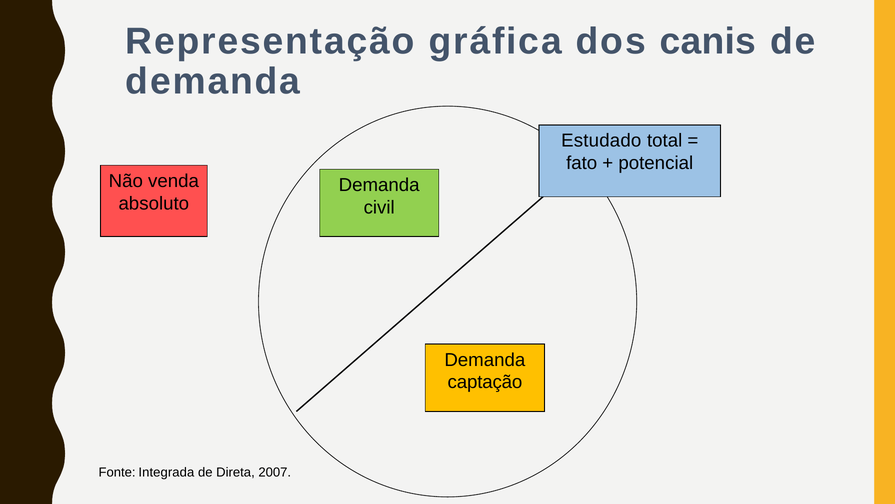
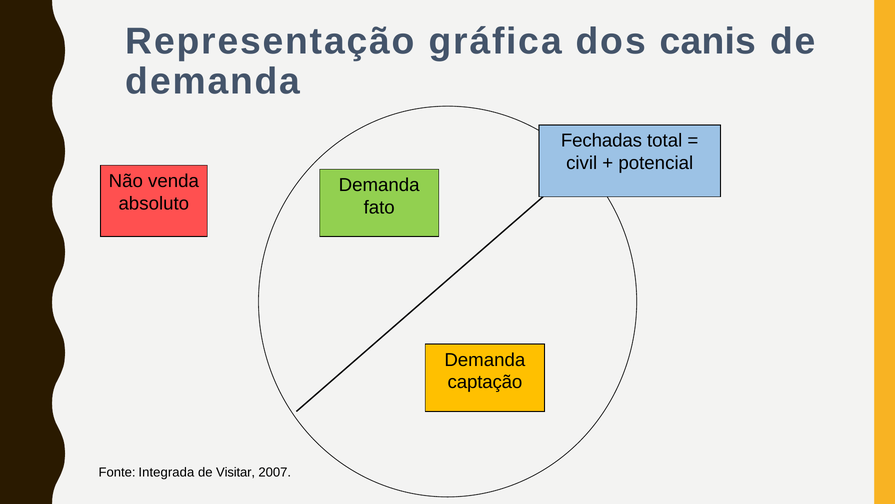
Estudado: Estudado -> Fechadas
fato: fato -> civil
civil: civil -> fato
Direta: Direta -> Visitar
